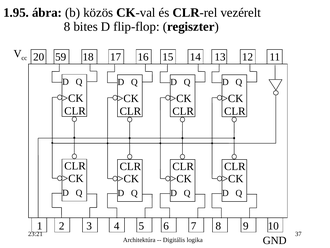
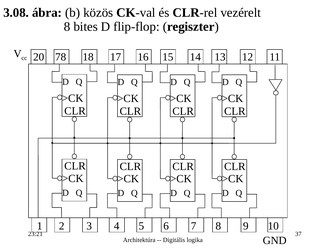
1.95: 1.95 -> 3.08
59: 59 -> 78
